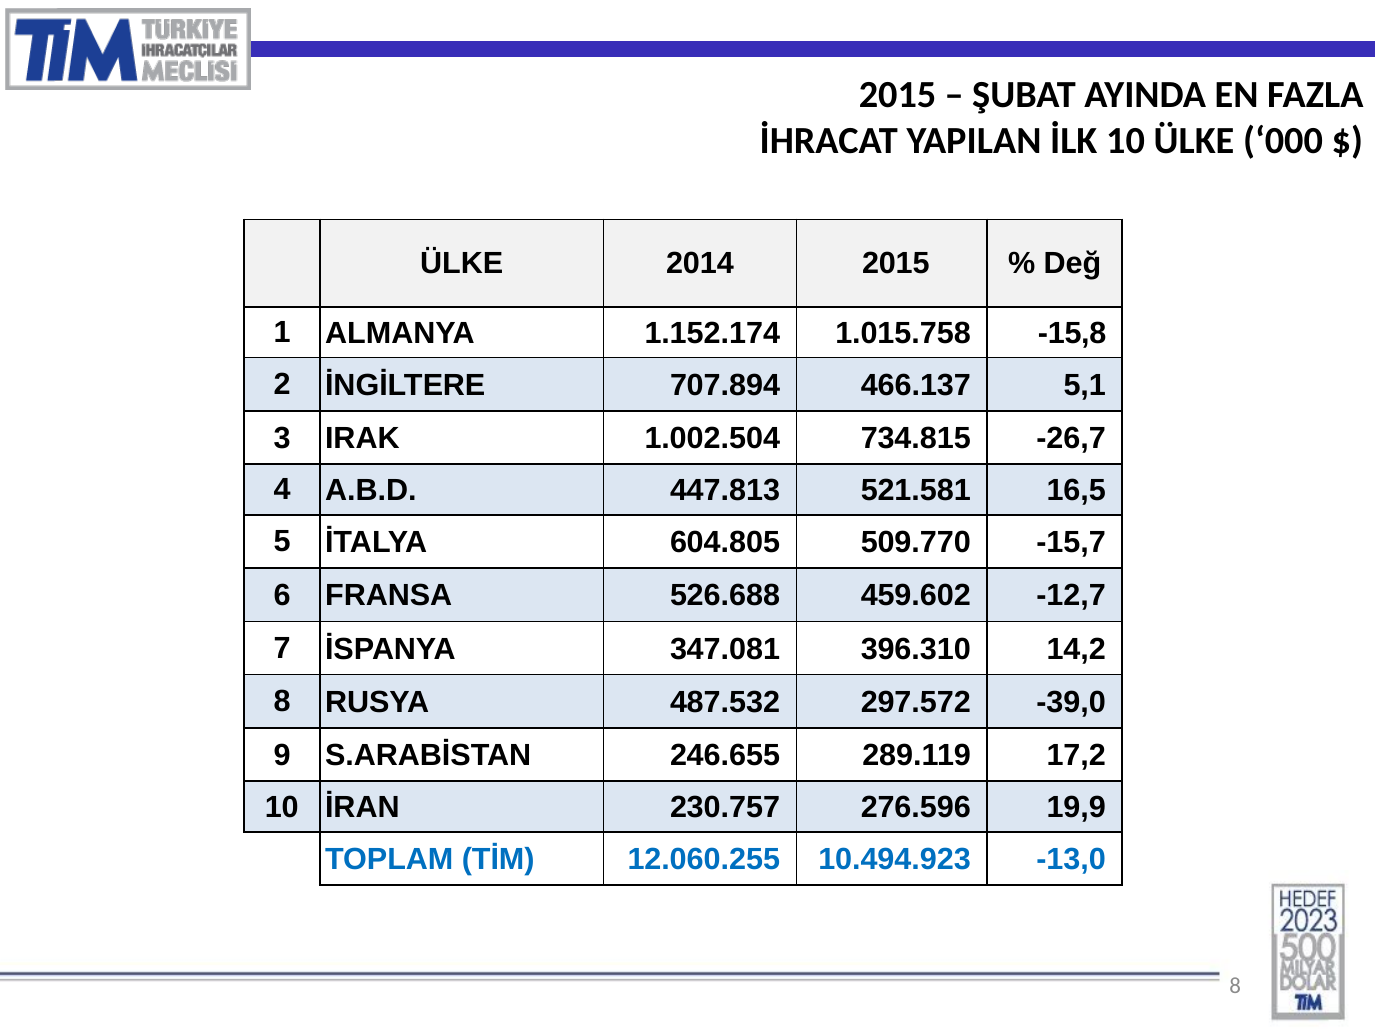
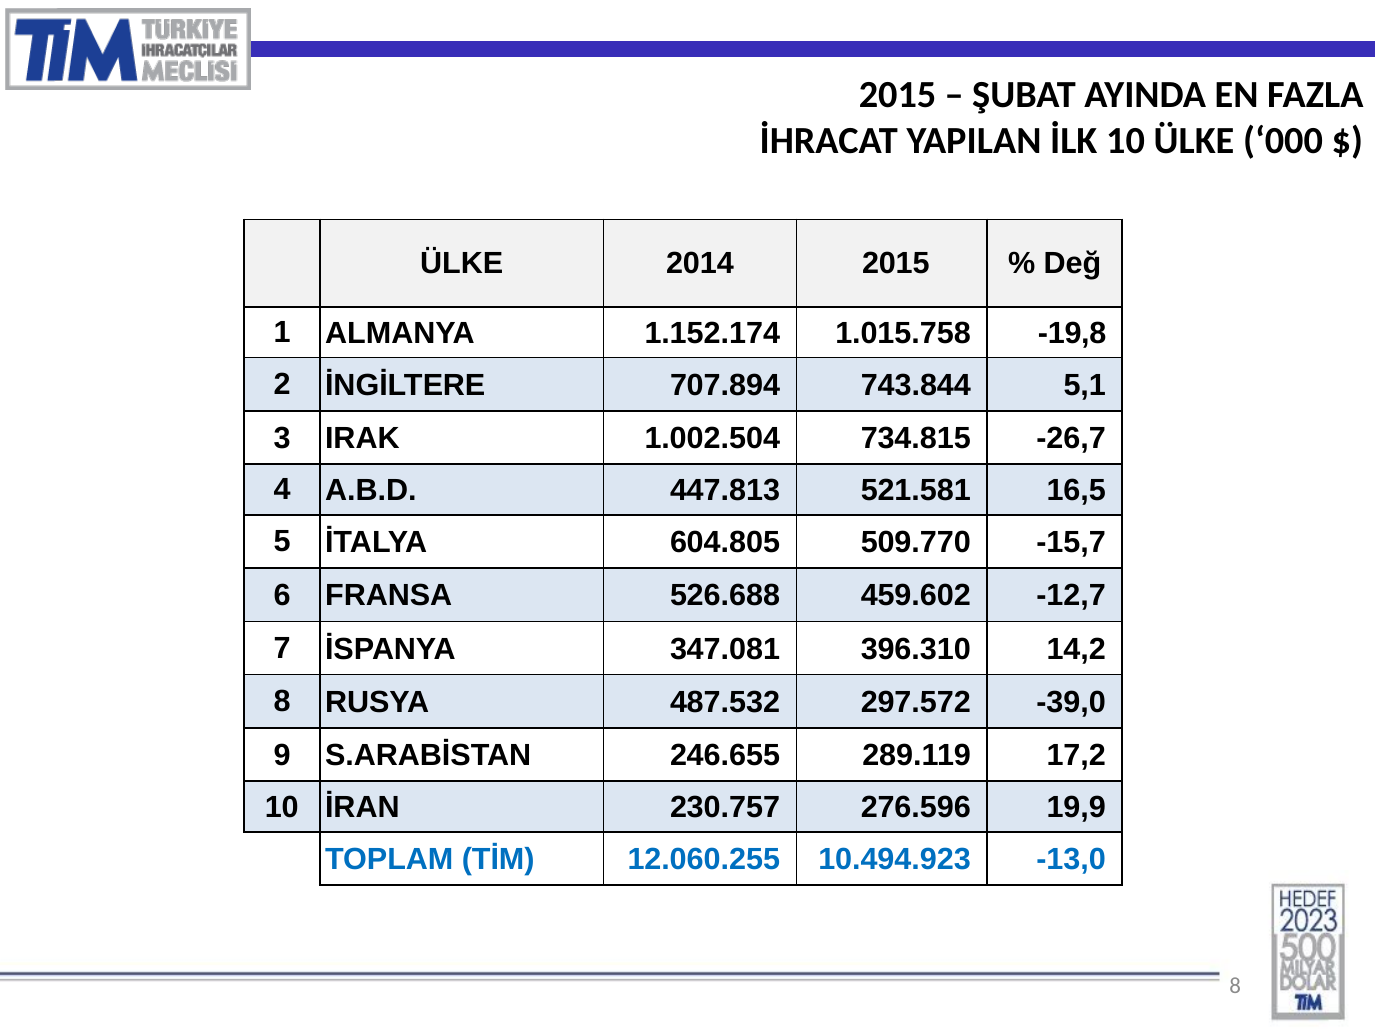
-15,8: -15,8 -> -19,8
466.137: 466.137 -> 743.844
